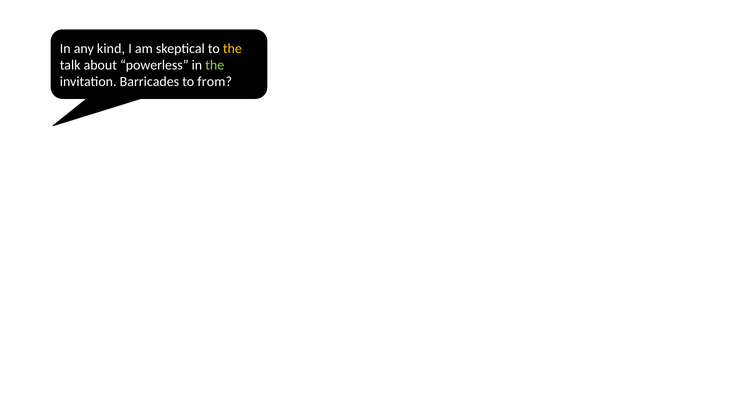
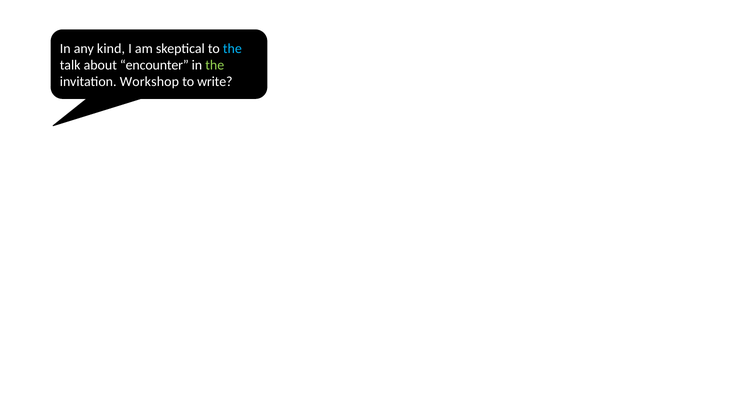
the at (232, 48) colour: yellow -> light blue
powerless: powerless -> encounter
Barricades: Barricades -> Workshop
from: from -> write
